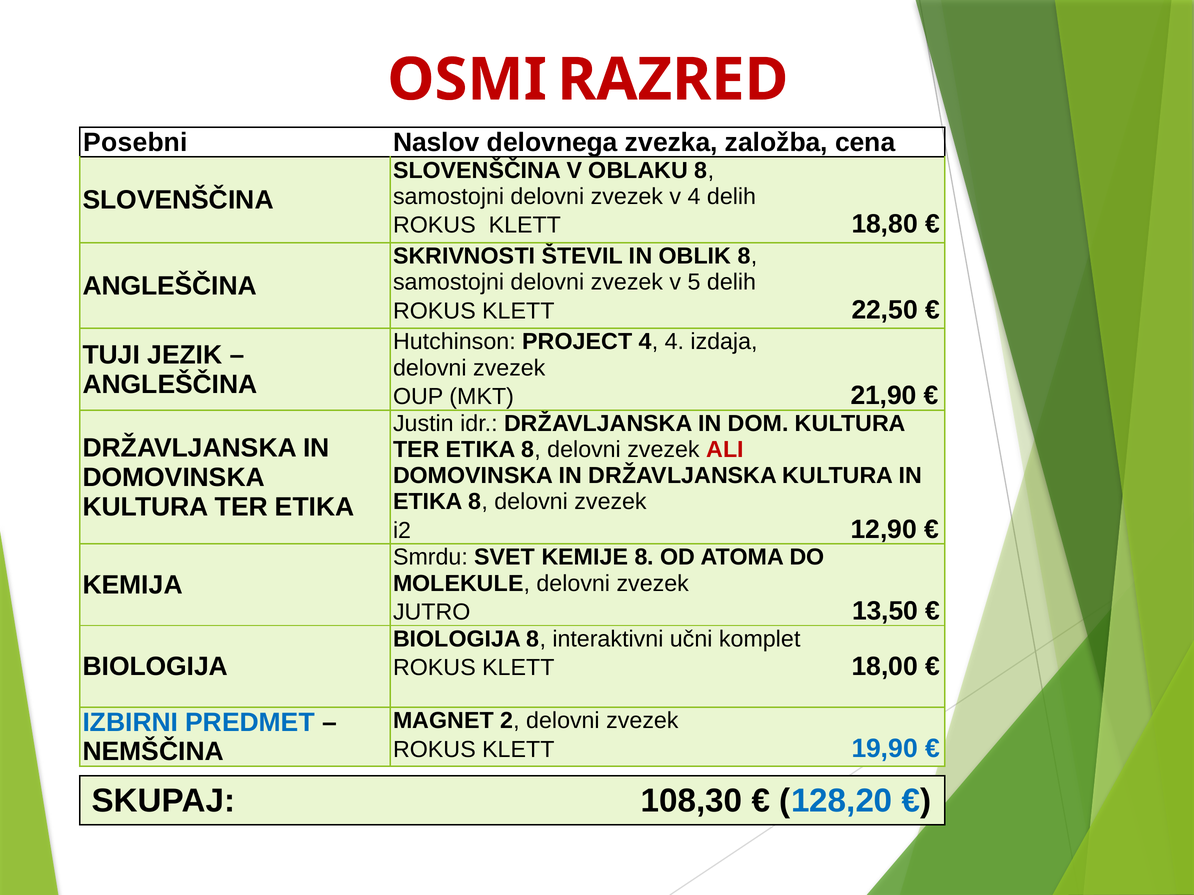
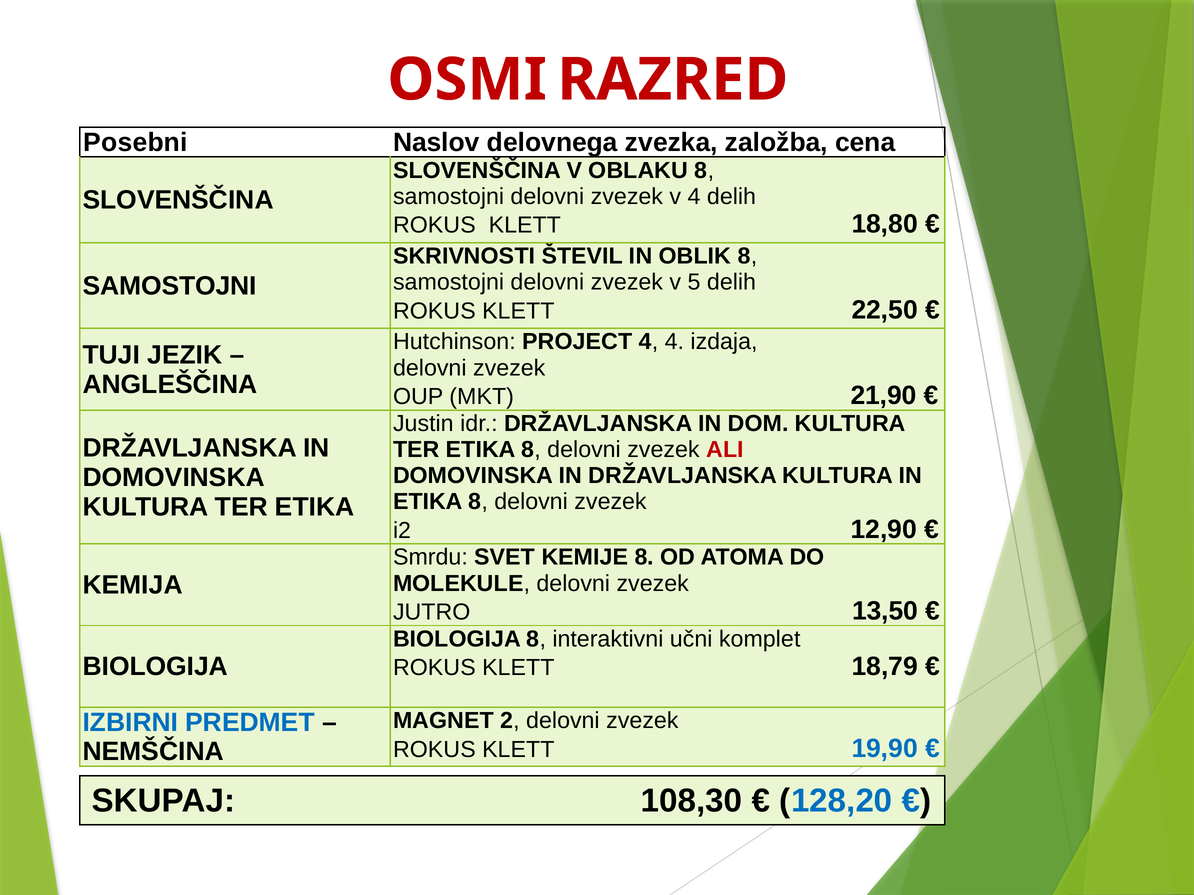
ANGLEŠČINA at (170, 286): ANGLEŠČINA -> SAMOSTOJNI
18,00: 18,00 -> 18,79
